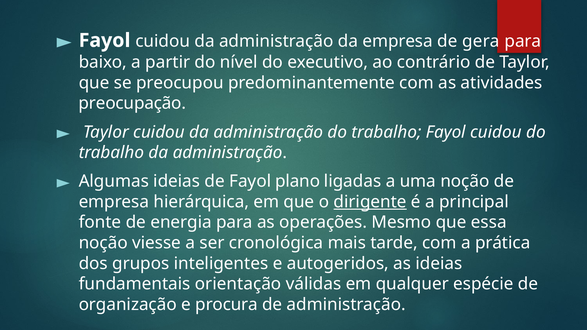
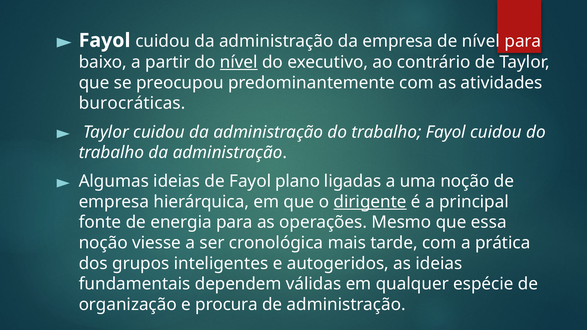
de gera: gera -> nível
nível at (239, 62) underline: none -> present
preocupação: preocupação -> burocráticas
orientação: orientação -> dependem
